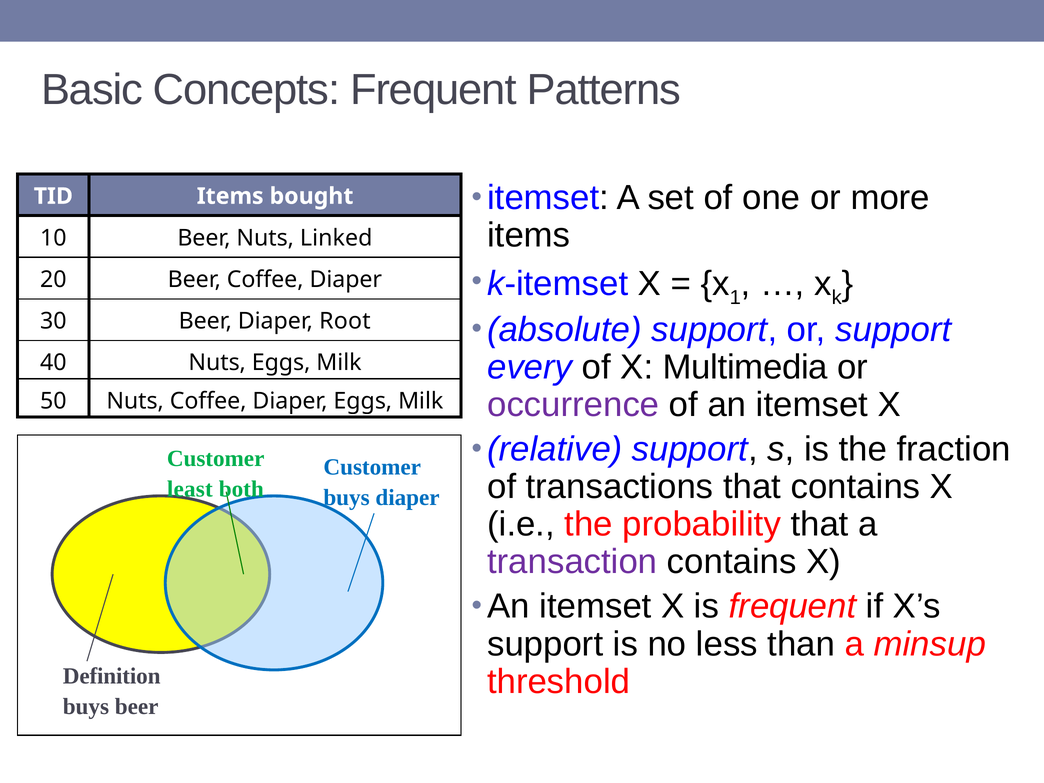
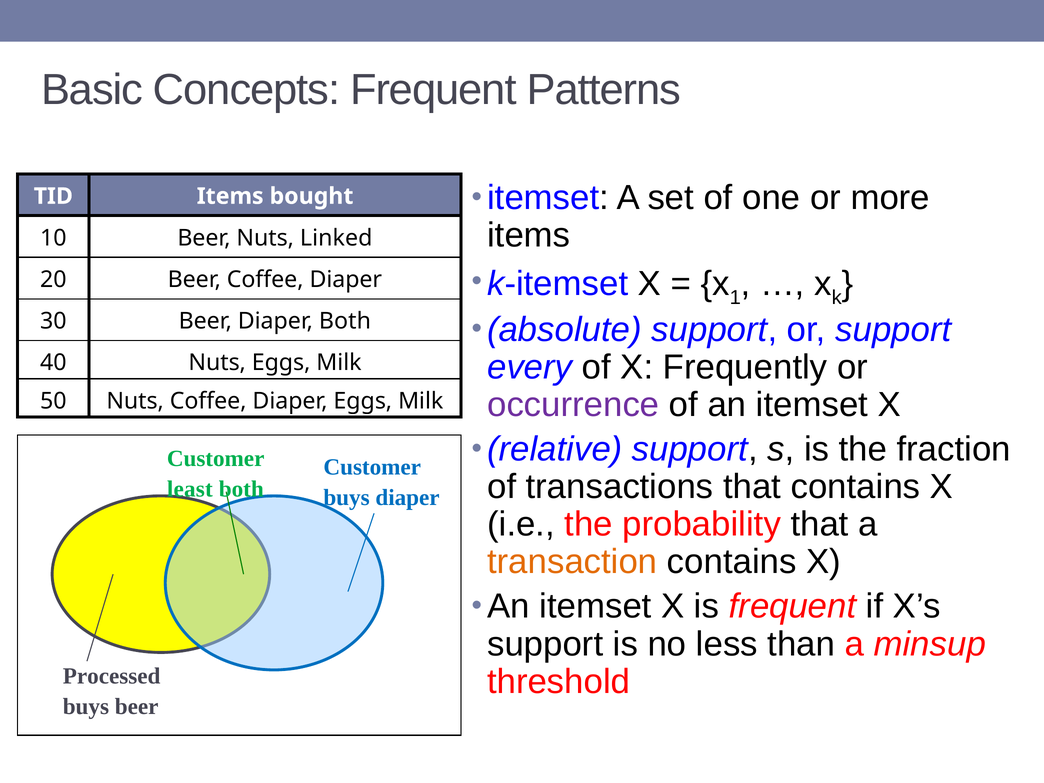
Diaper Root: Root -> Both
Multimedia: Multimedia -> Frequently
transaction colour: purple -> orange
Definition: Definition -> Processed
